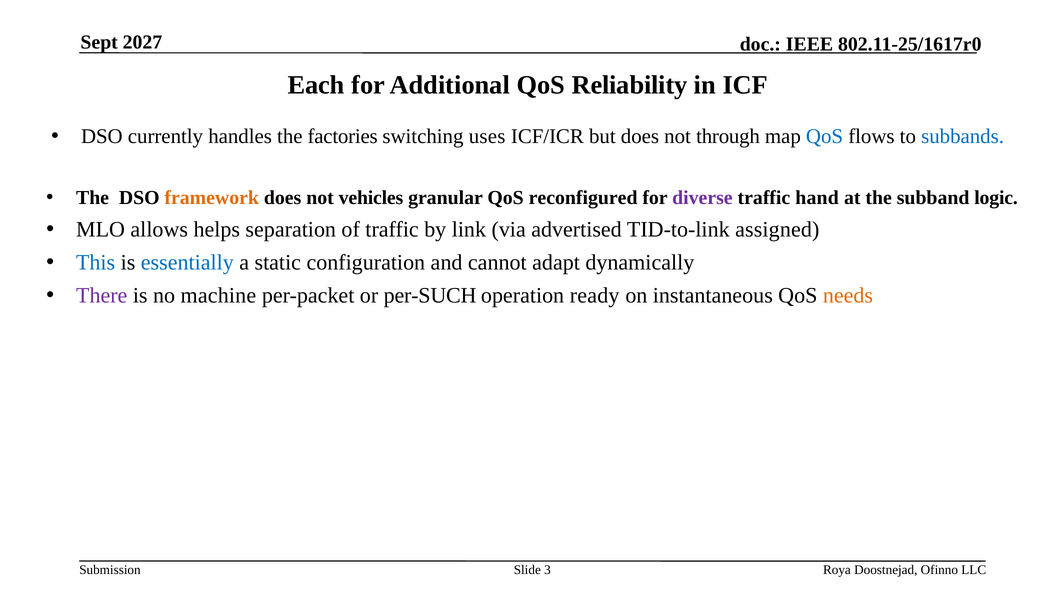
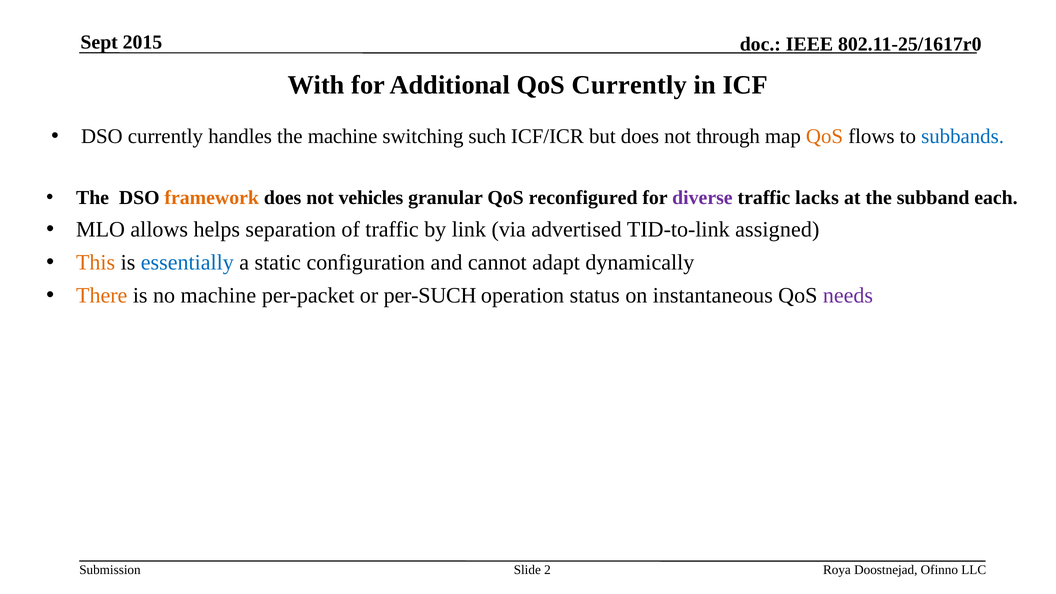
2027: 2027 -> 2015
Each: Each -> With
QoS Reliability: Reliability -> Currently
the factories: factories -> machine
uses: uses -> such
QoS at (825, 137) colour: blue -> orange
hand: hand -> lacks
logic: logic -> each
This colour: blue -> orange
There colour: purple -> orange
ready: ready -> status
needs colour: orange -> purple
3: 3 -> 2
